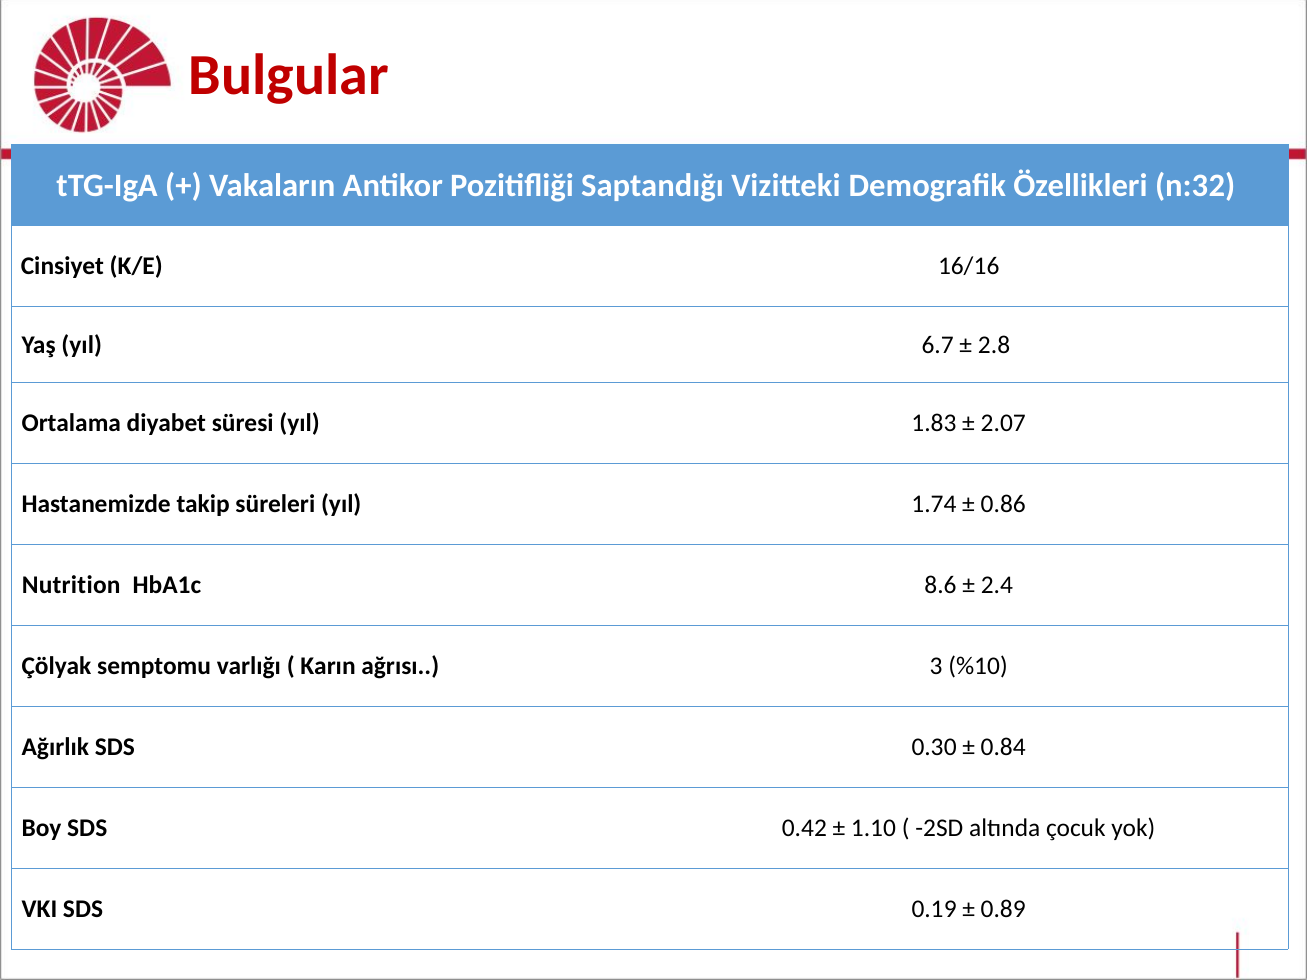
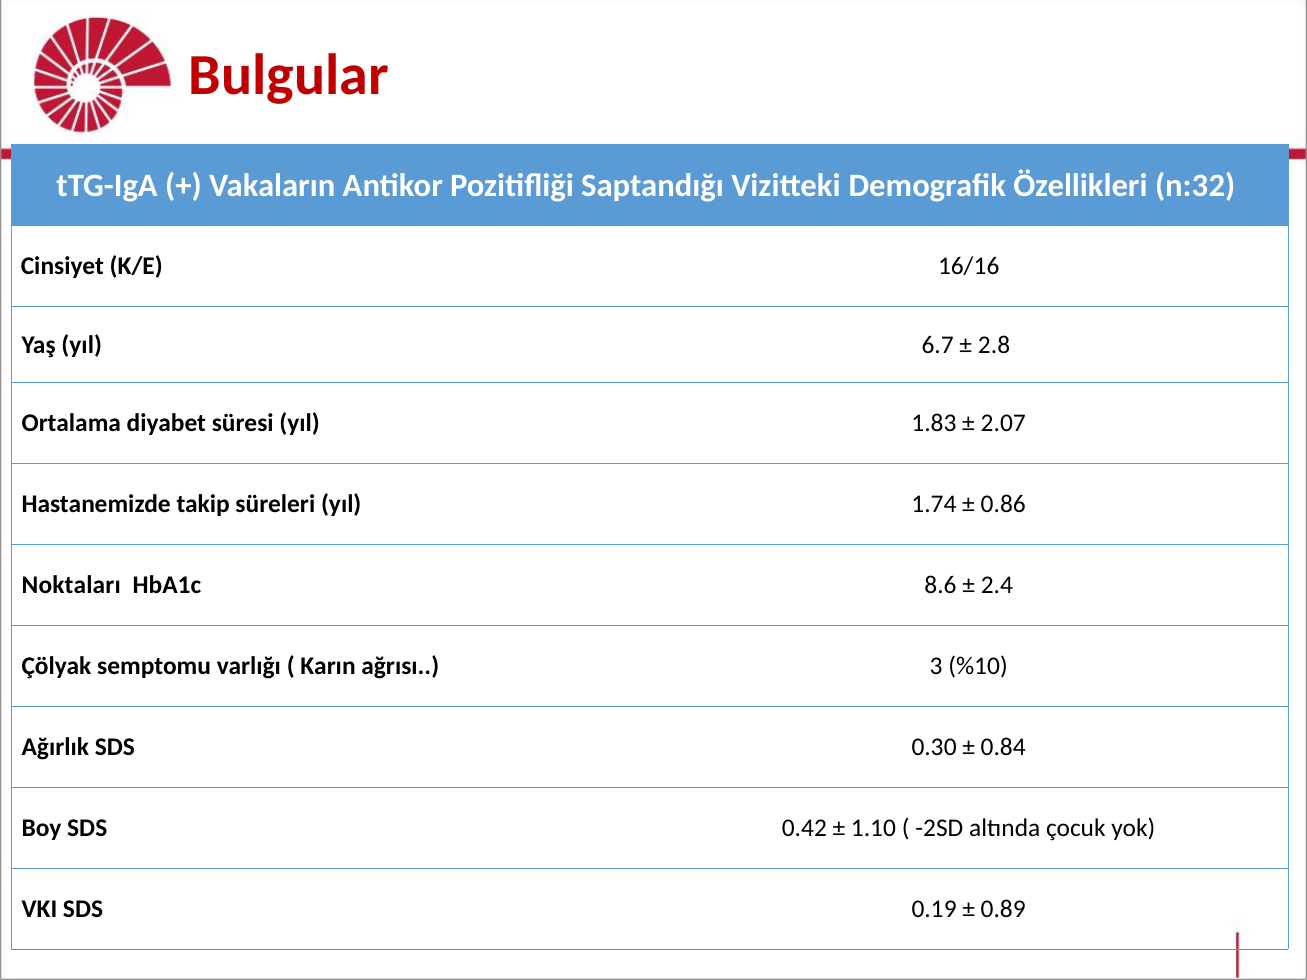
Nutrition: Nutrition -> Noktaları
